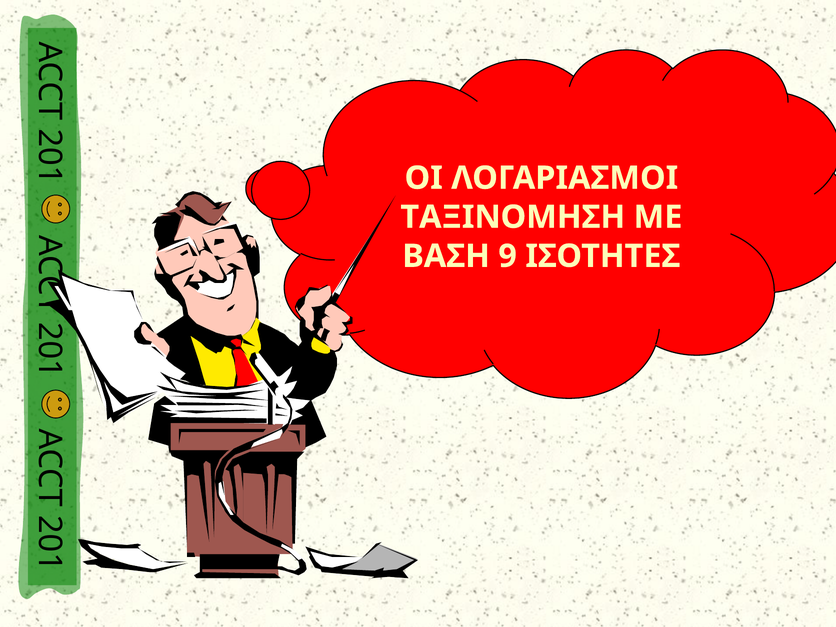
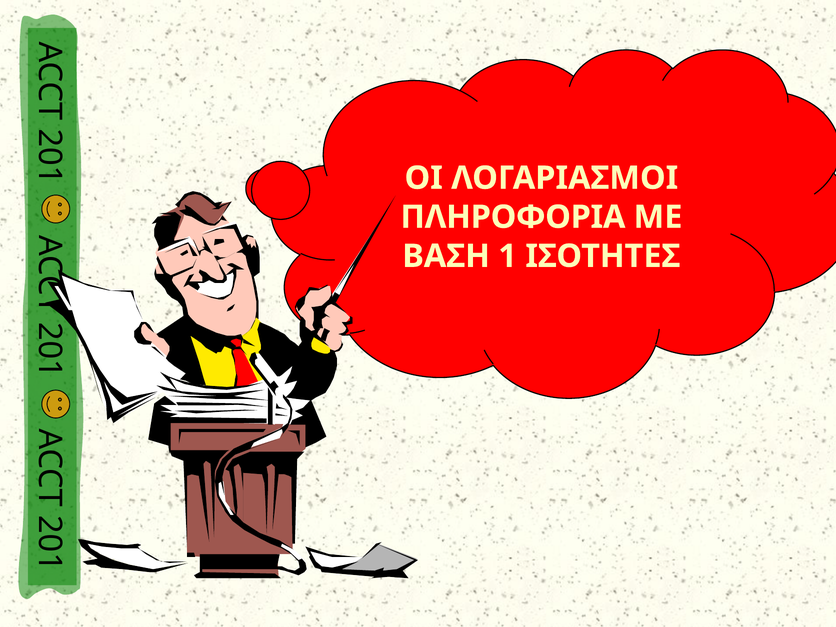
ΤΑΞΙΝΟΜΗΣΗ: ΤΑΞΙΝΟΜΗΣΗ -> ΠΛΗΡΟΦΟΡΙΑ
ΒΑΣΗ 9: 9 -> 1
